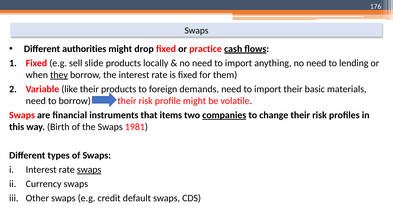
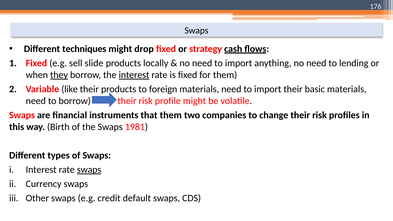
authorities: authorities -> techniques
practice: practice -> strategy
interest at (134, 75) underline: none -> present
foreign demands: demands -> materials
that items: items -> them
companies underline: present -> none
